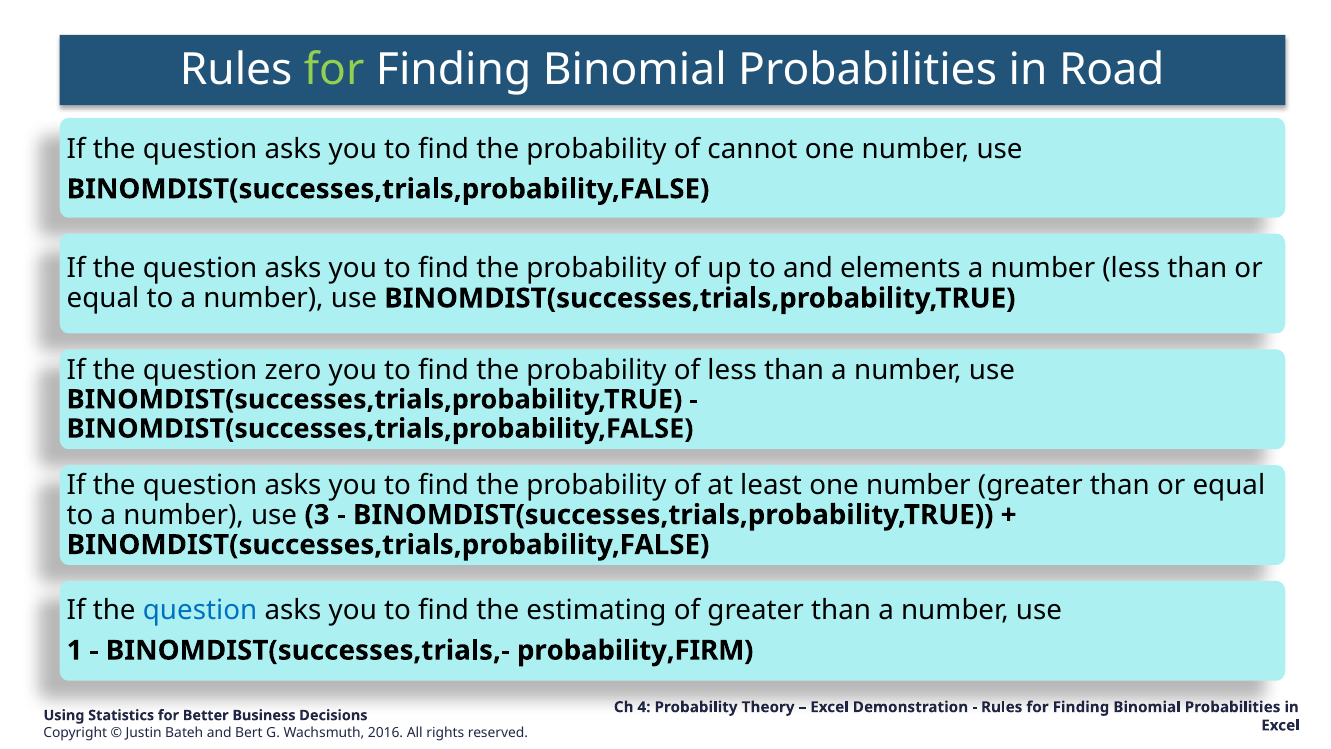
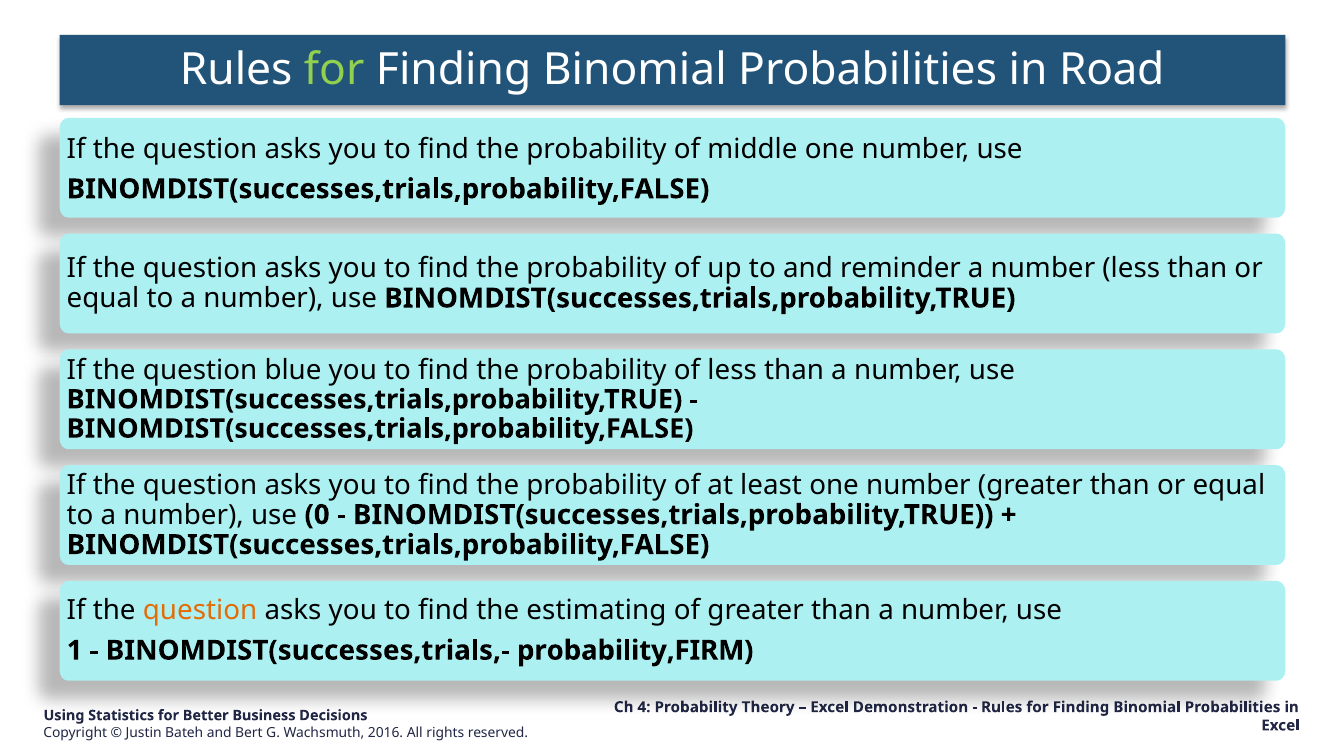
cannot: cannot -> middle
elements: elements -> reminder
zero: zero -> blue
3: 3 -> 0
question at (200, 611) colour: blue -> orange
